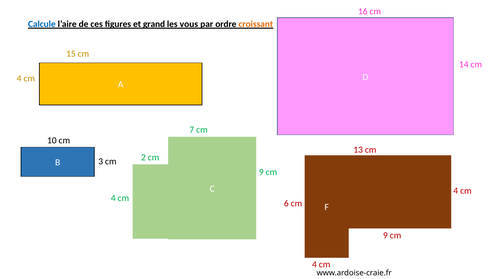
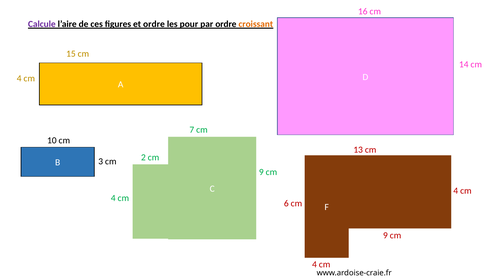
Calcule colour: blue -> purple
et grand: grand -> ordre
vous: vous -> pour
